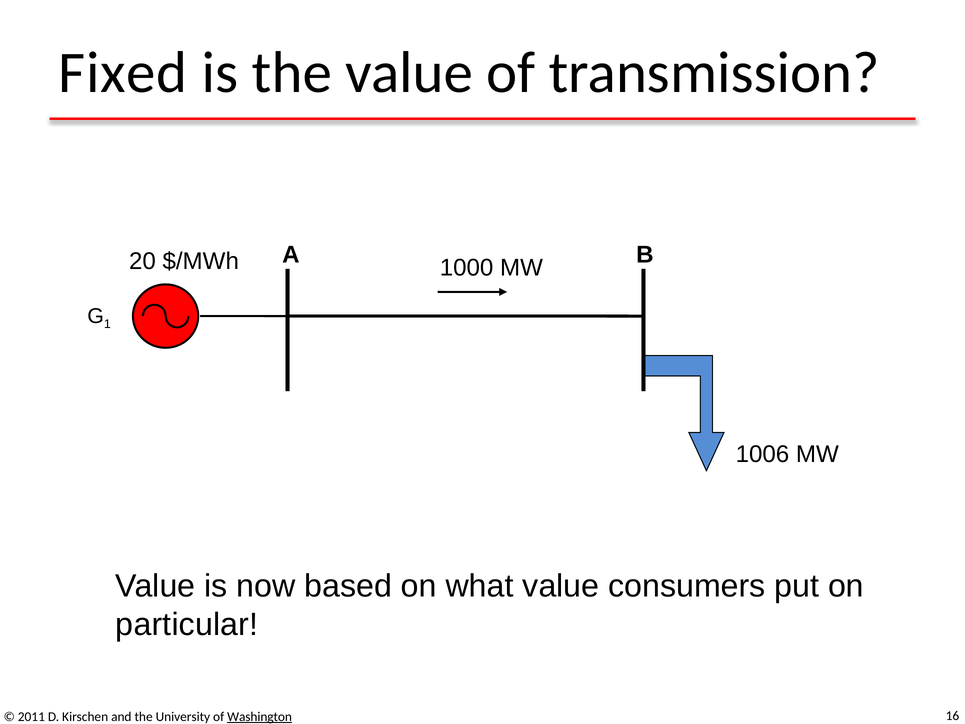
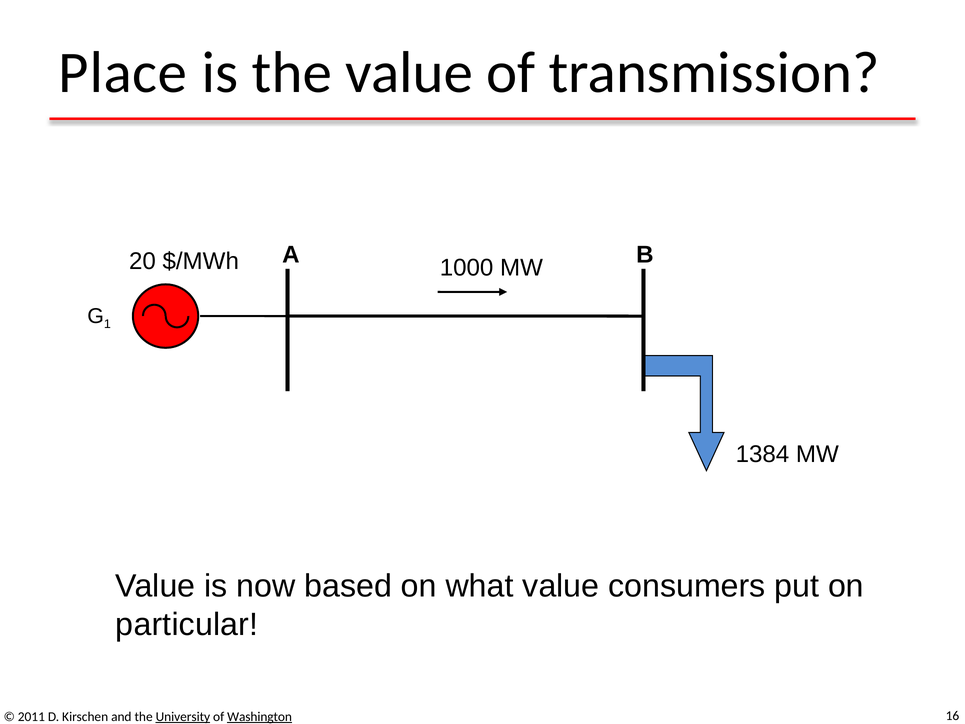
Fixed: Fixed -> Place
1006: 1006 -> 1384
University underline: none -> present
